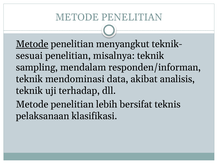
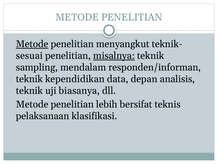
misalnya underline: none -> present
mendominasi: mendominasi -> kependidikan
akibat: akibat -> depan
terhadap: terhadap -> biasanya
